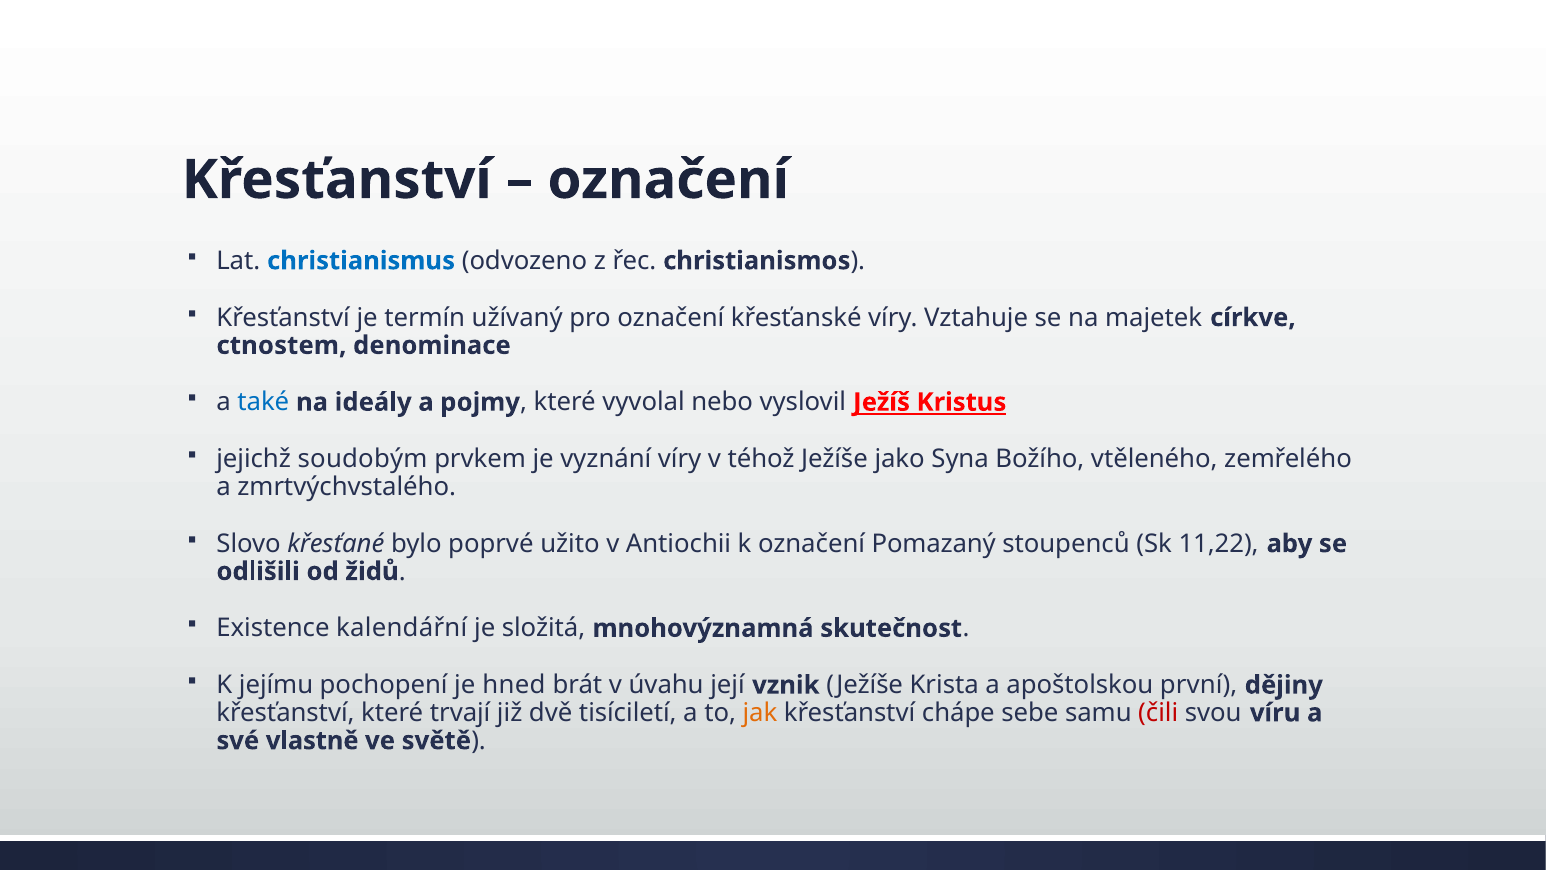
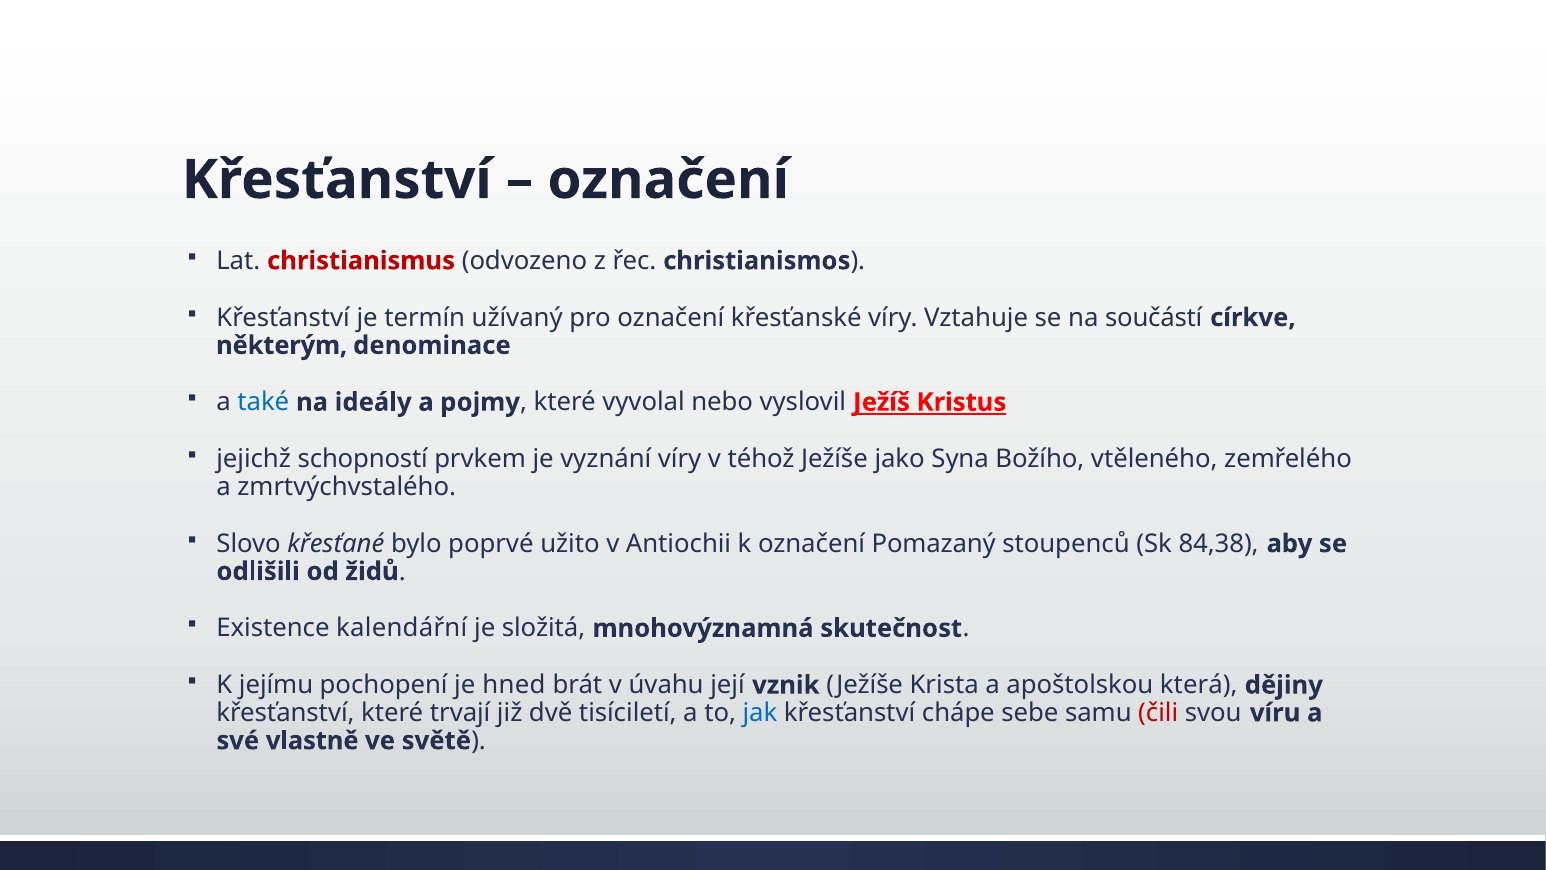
christianismus colour: blue -> red
majetek: majetek -> součástí
ctnostem: ctnostem -> některým
soudobým: soudobým -> schopností
11,22: 11,22 -> 84,38
první: první -> která
jak colour: orange -> blue
